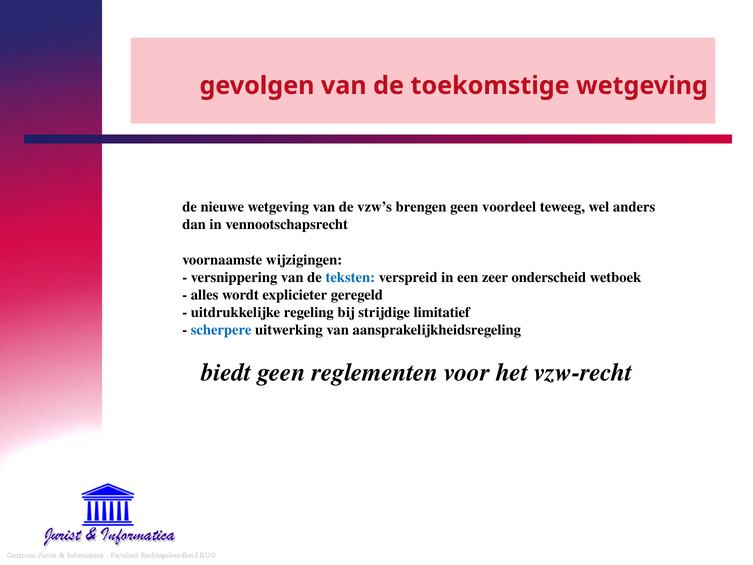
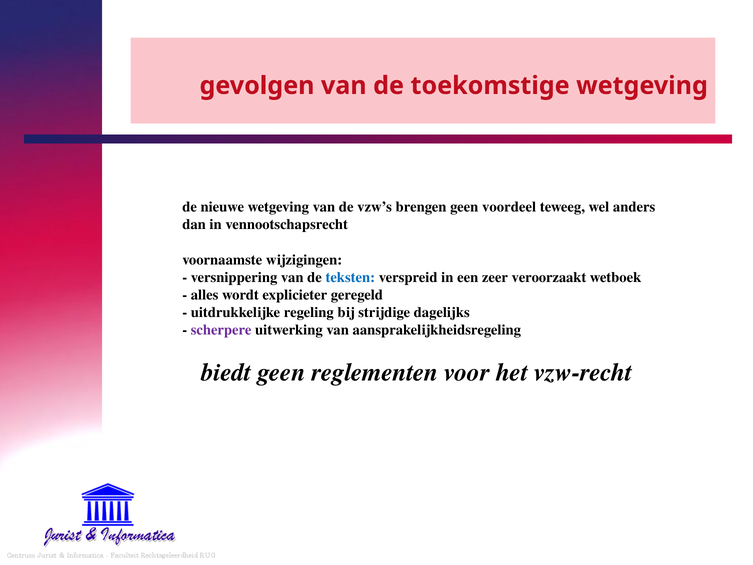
onderscheid: onderscheid -> veroorzaakt
limitatief: limitatief -> dagelijks
scherpere colour: blue -> purple
